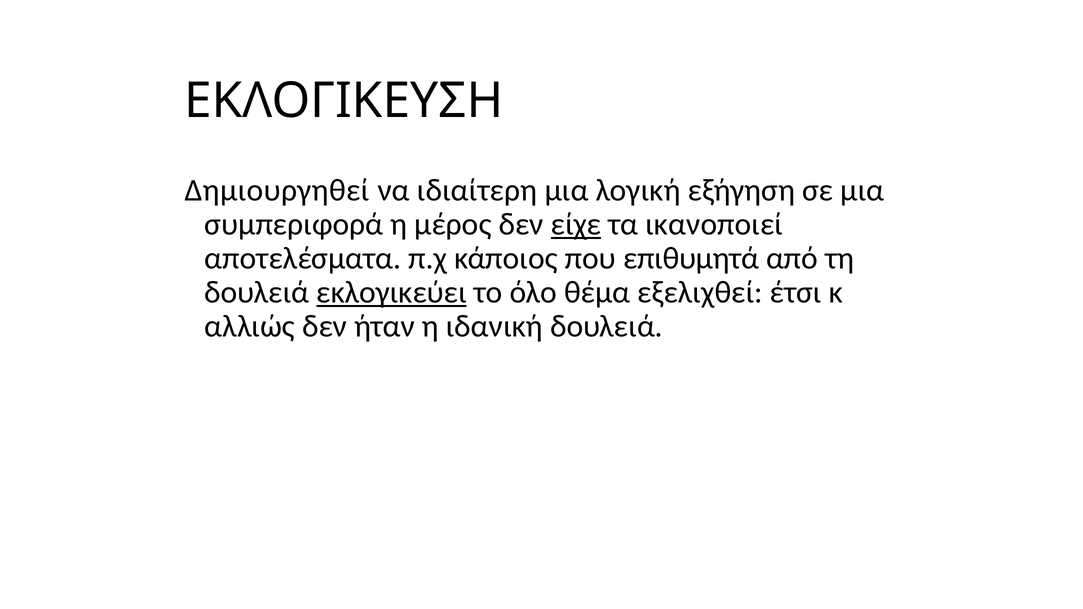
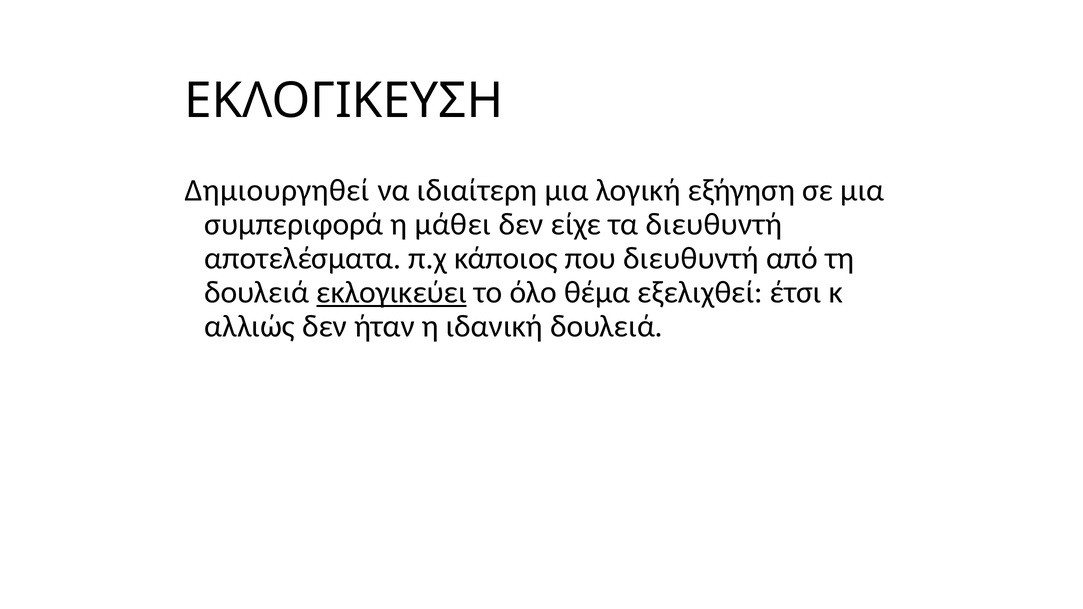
μέρος: μέρος -> μάθει
είχε underline: present -> none
τα ικανοποιεί: ικανοποιεί -> διευθυντή
που επιθυμητά: επιθυμητά -> διευθυντή
